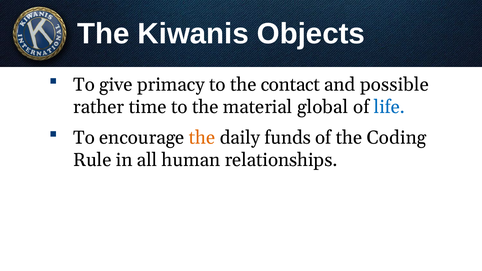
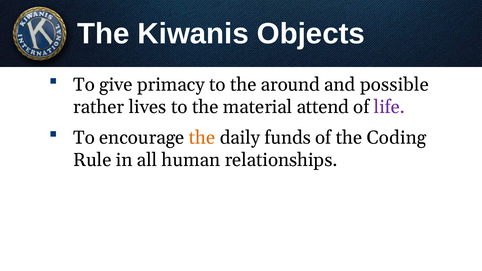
contact: contact -> around
time: time -> lives
global: global -> attend
life colour: blue -> purple
